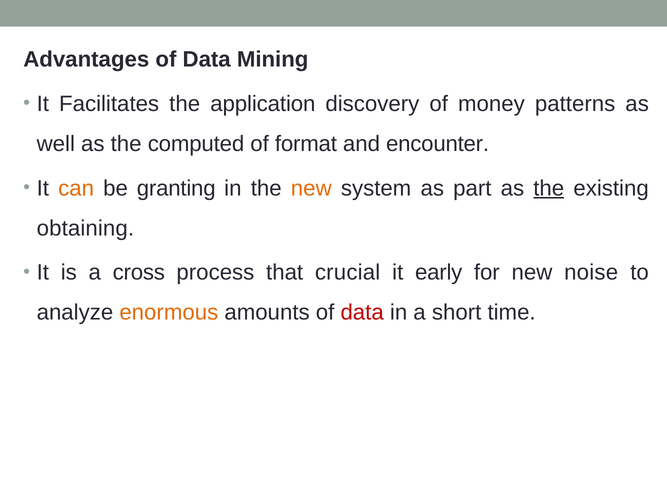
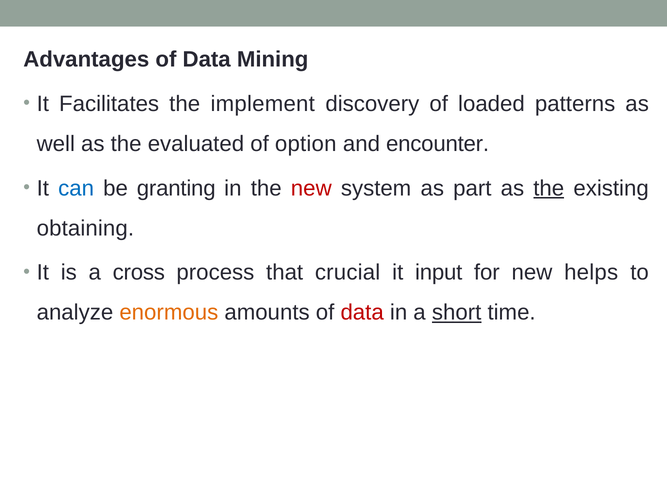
application: application -> implement
money: money -> loaded
computed: computed -> evaluated
format: format -> option
can colour: orange -> blue
new at (311, 188) colour: orange -> red
early: early -> input
noise: noise -> helps
short underline: none -> present
